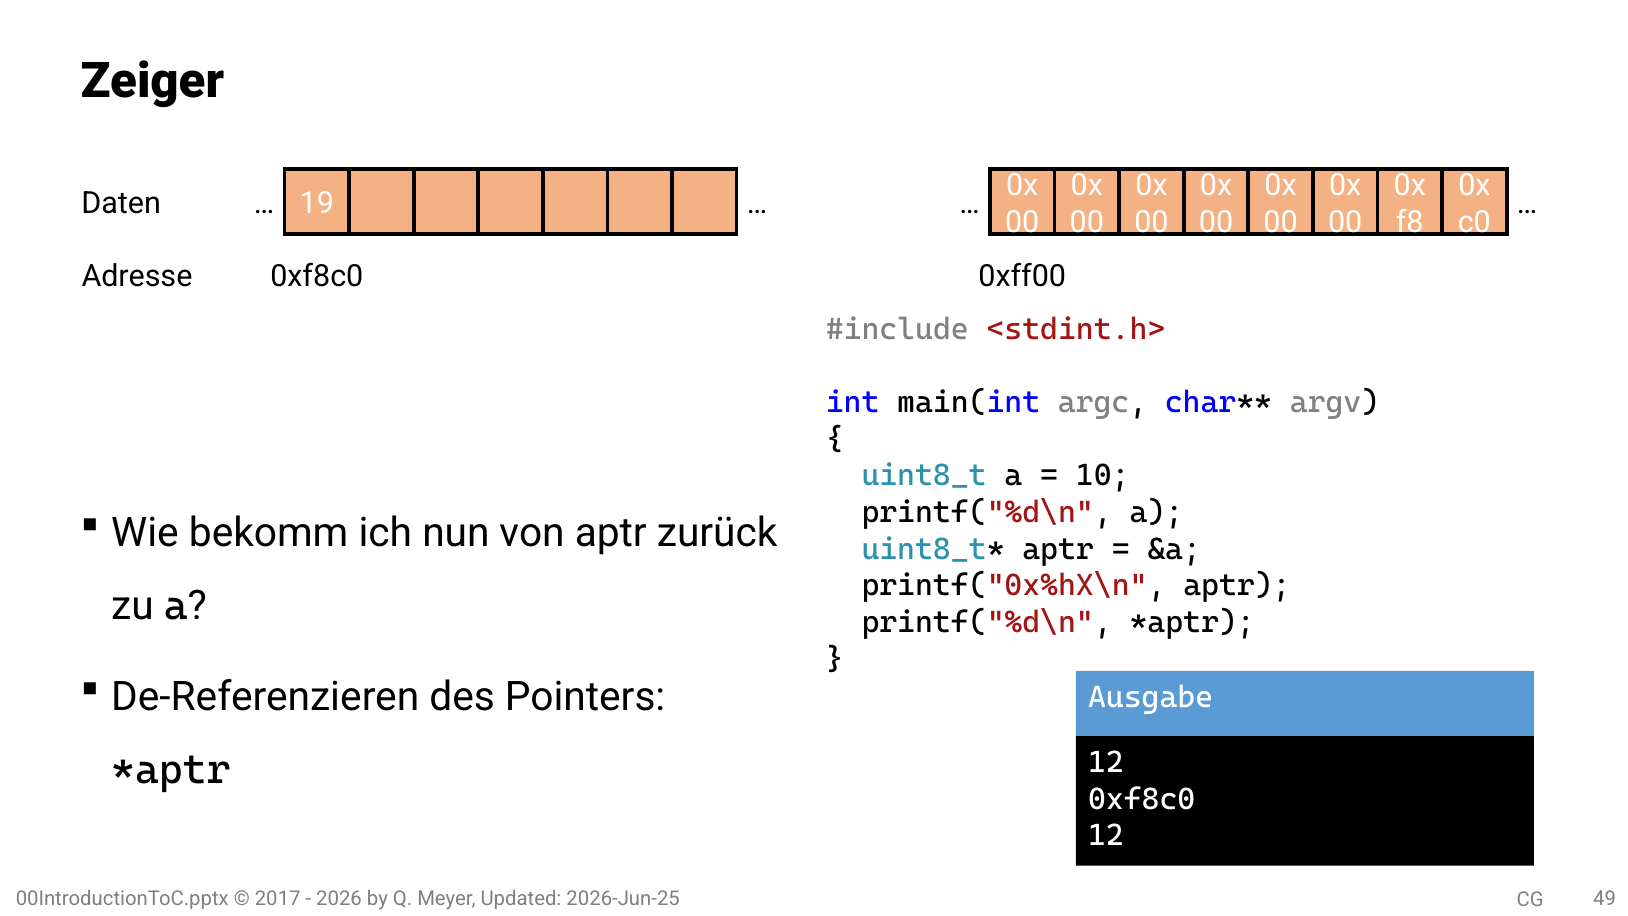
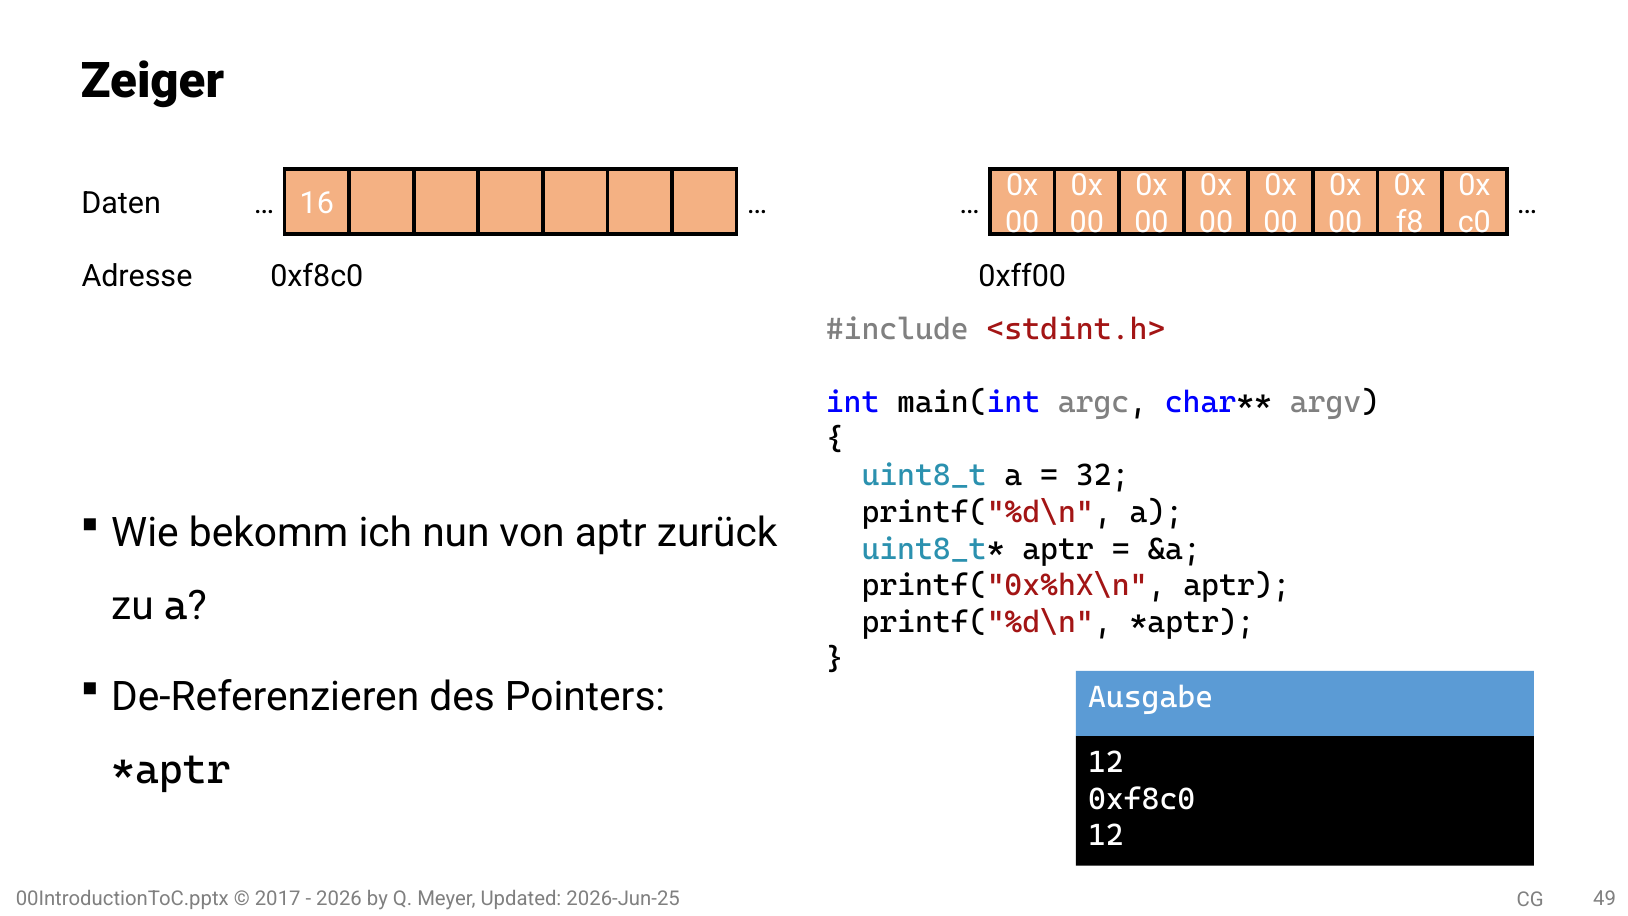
19: 19 -> 16
10: 10 -> 32
